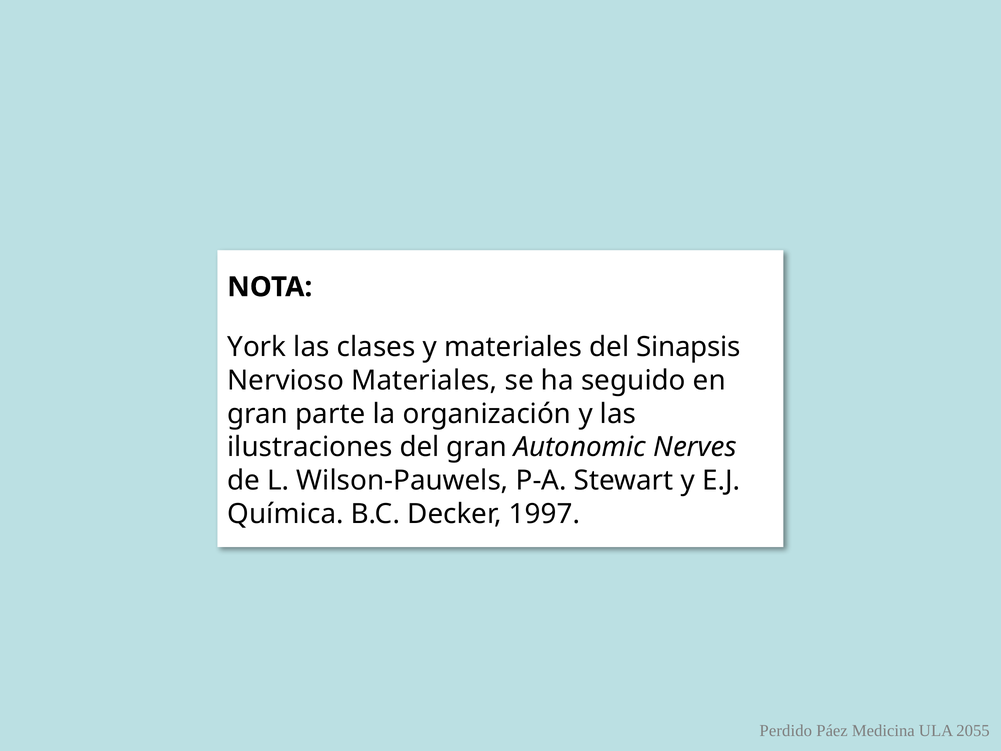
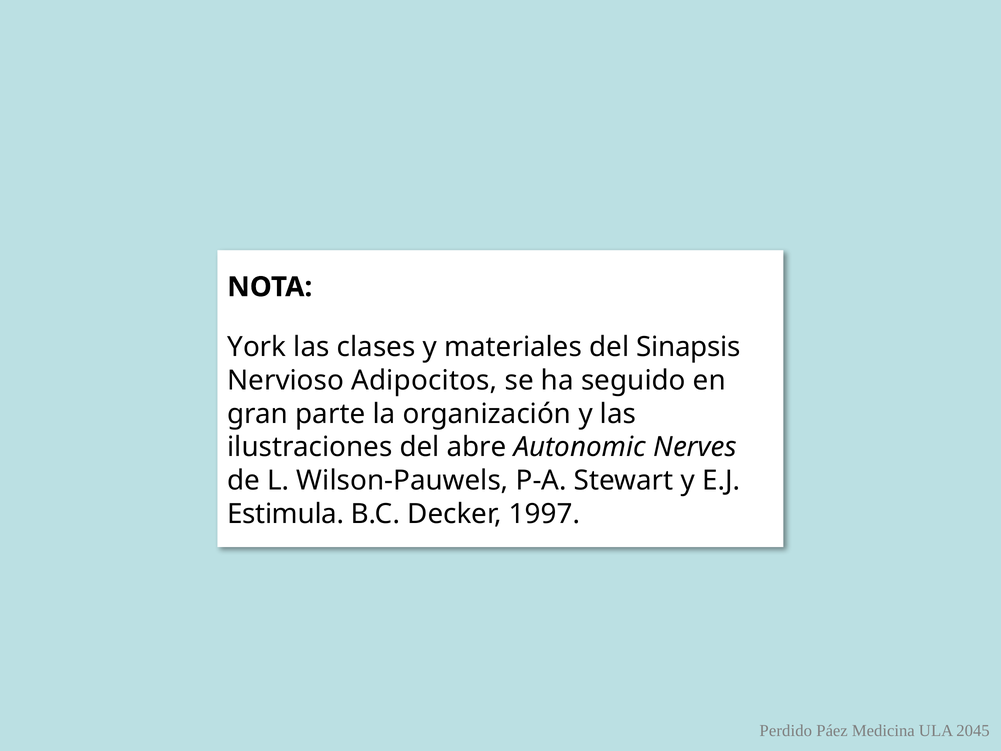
Nervioso Materiales: Materiales -> Adipocitos
del gran: gran -> abre
Química: Química -> Estimula
2055: 2055 -> 2045
